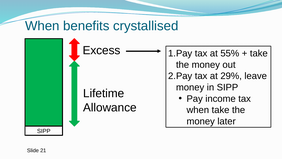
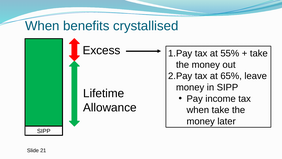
29%: 29% -> 65%
